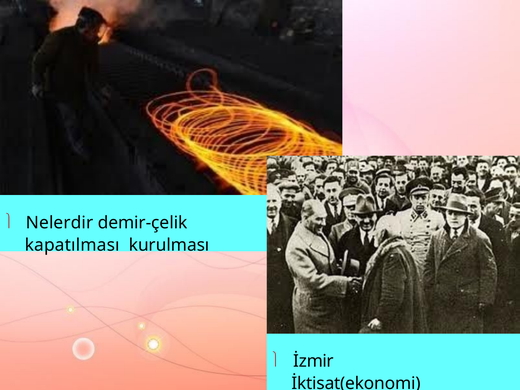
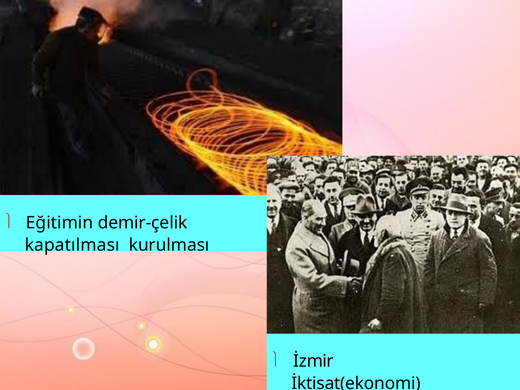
Nelerdir: Nelerdir -> Eğitimin
